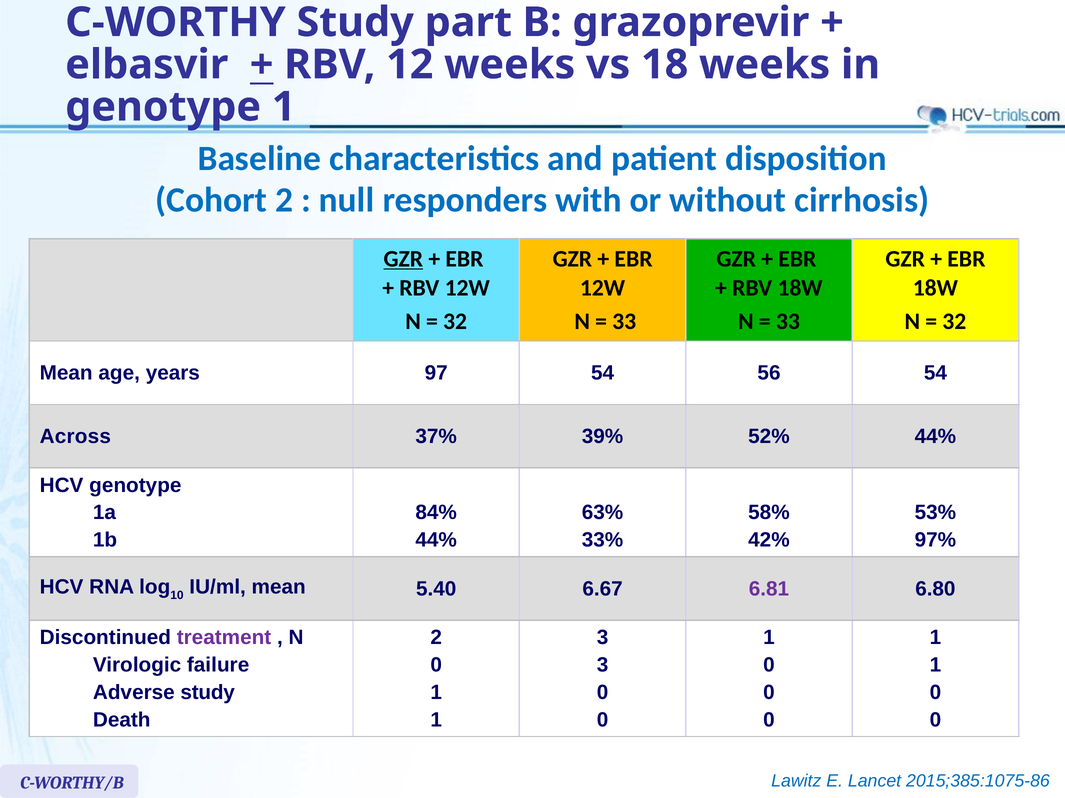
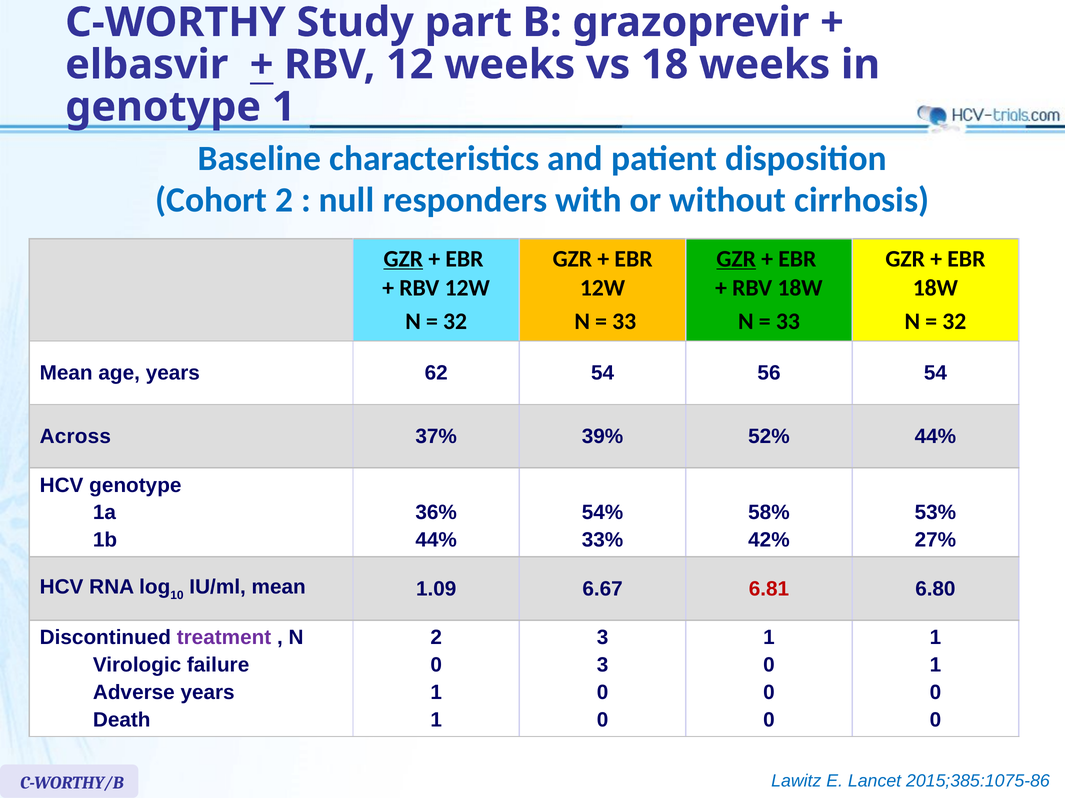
GZR at (736, 259) underline: none -> present
97: 97 -> 62
84%: 84% -> 36%
63%: 63% -> 54%
97%: 97% -> 27%
5.40: 5.40 -> 1.09
6.81 colour: purple -> red
Adverse study: study -> years
